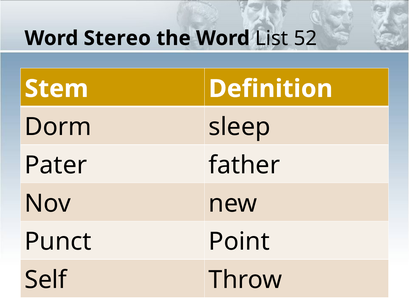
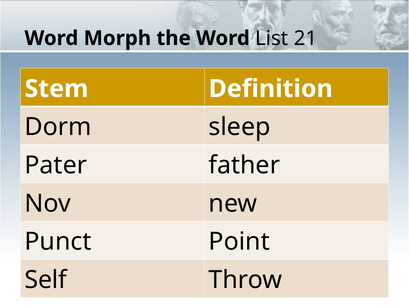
Stereo: Stereo -> Morph
52: 52 -> 21
